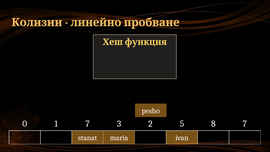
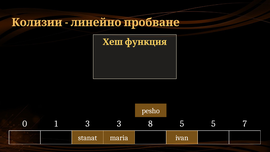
1 7: 7 -> 3
2: 2 -> 8
5 8: 8 -> 5
